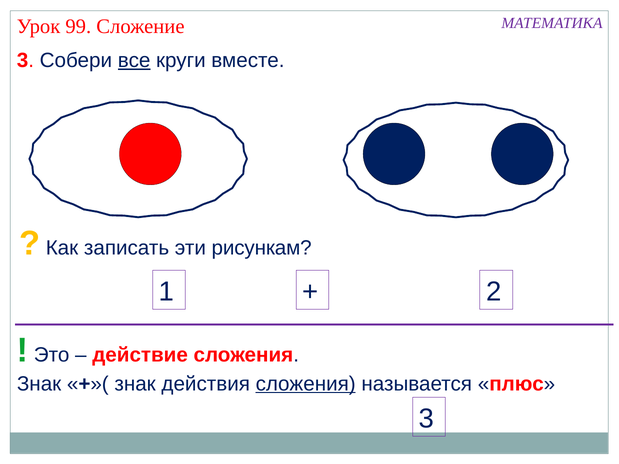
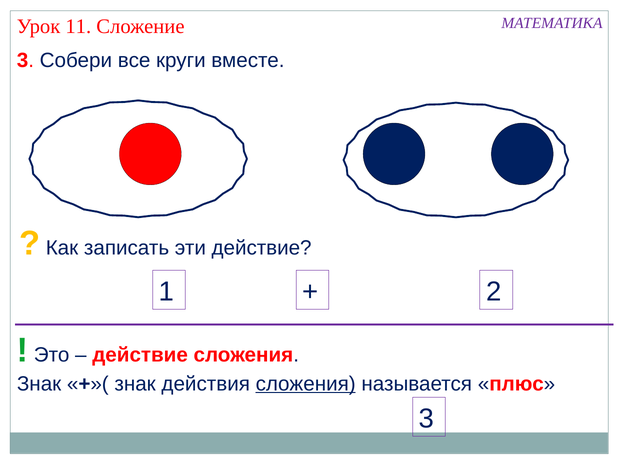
99: 99 -> 11
все underline: present -> none
эти рисункам: рисункам -> действие
